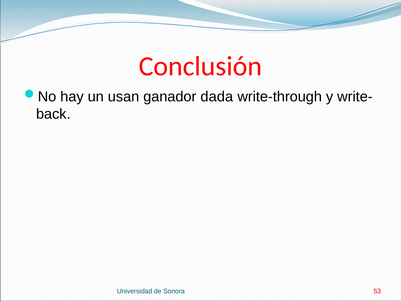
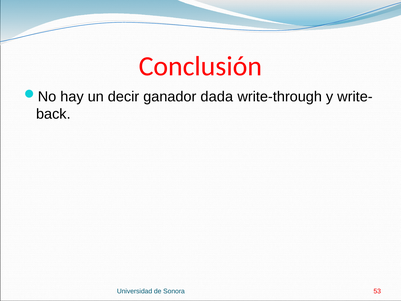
usan: usan -> decir
